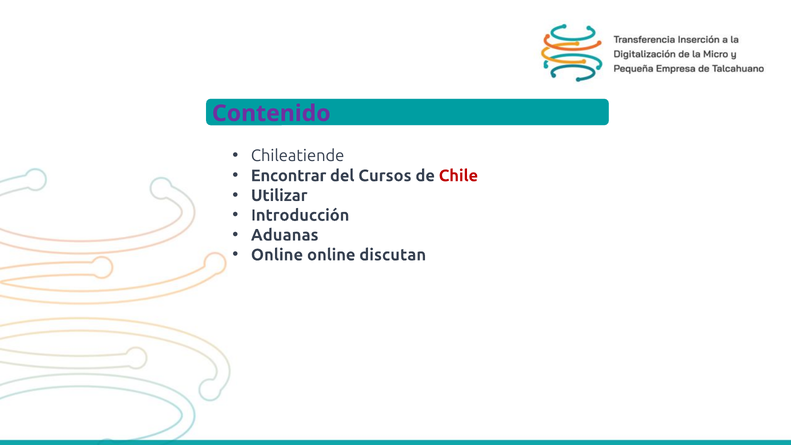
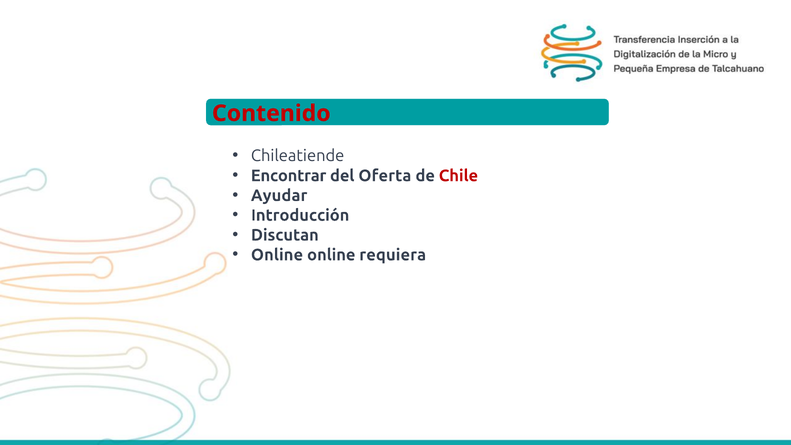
Contenido colour: purple -> red
Cursos: Cursos -> Oferta
Utilizar: Utilizar -> Ayudar
Aduanas: Aduanas -> Discutan
discutan: discutan -> requiera
